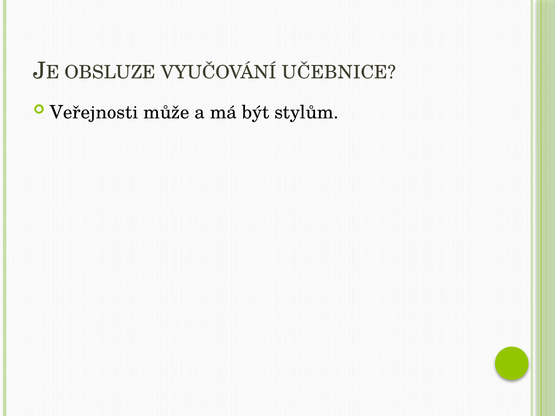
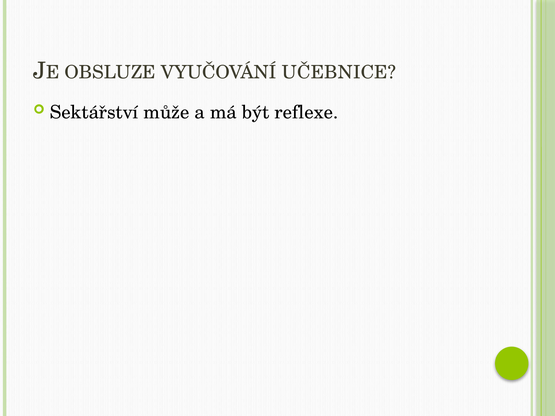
Veřejnosti: Veřejnosti -> Sektářství
stylům: stylům -> reflexe
